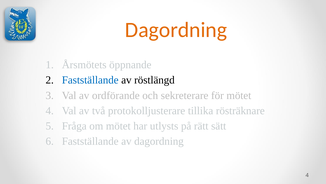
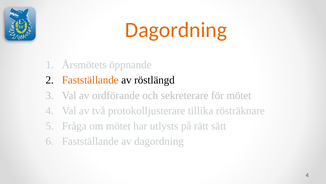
Fastställande at (90, 80) colour: blue -> orange
